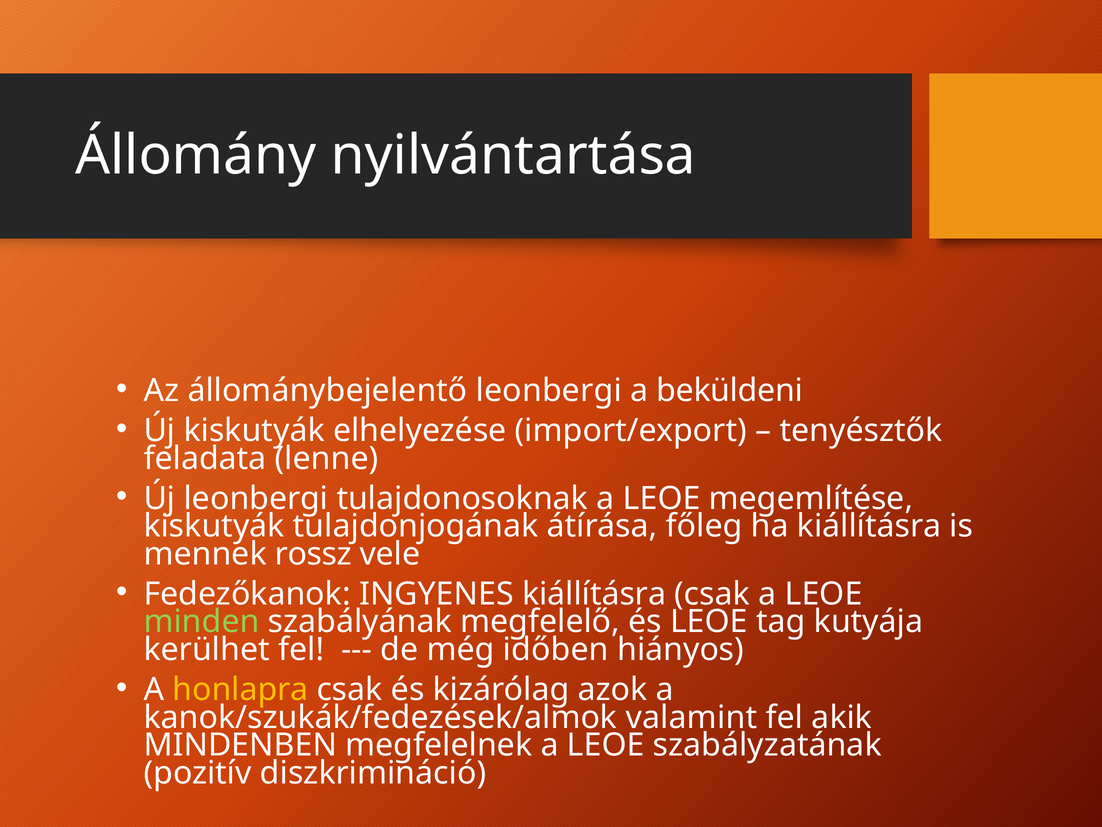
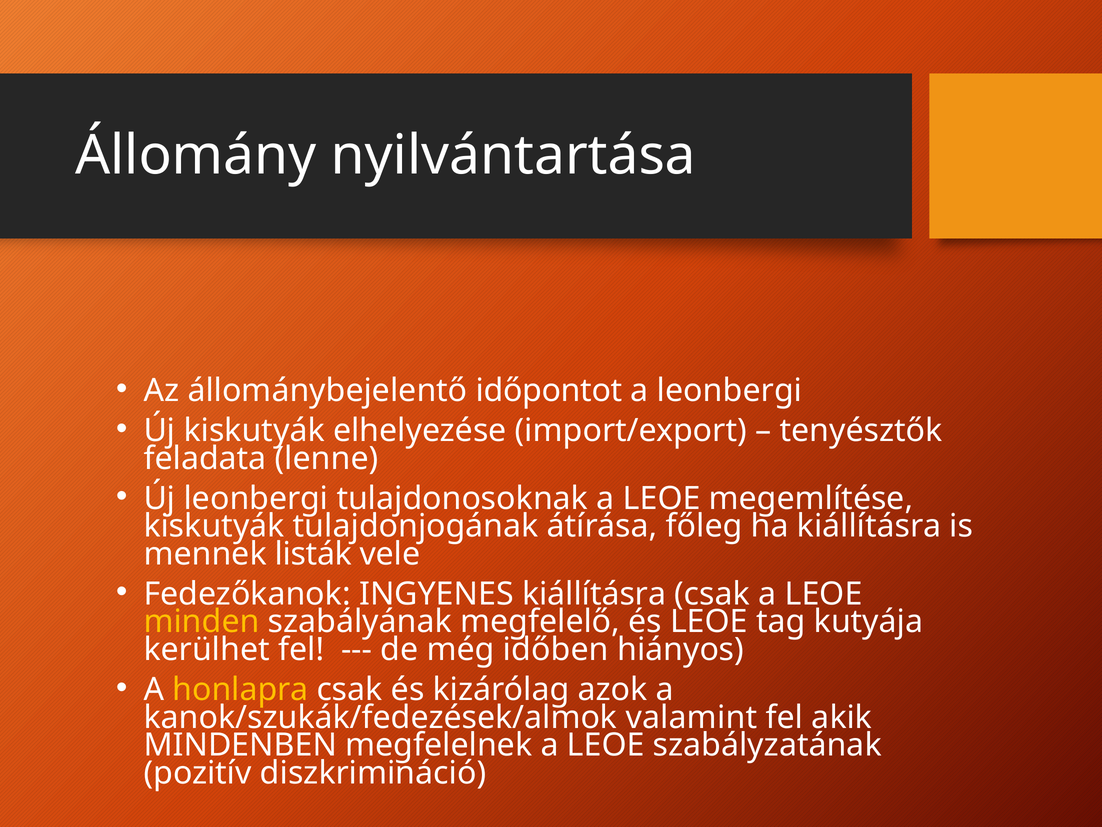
állománybejelentő leonbergi: leonbergi -> időpontot
a beküldeni: beküldeni -> leonbergi
rossz: rossz -> listák
minden colour: light green -> yellow
